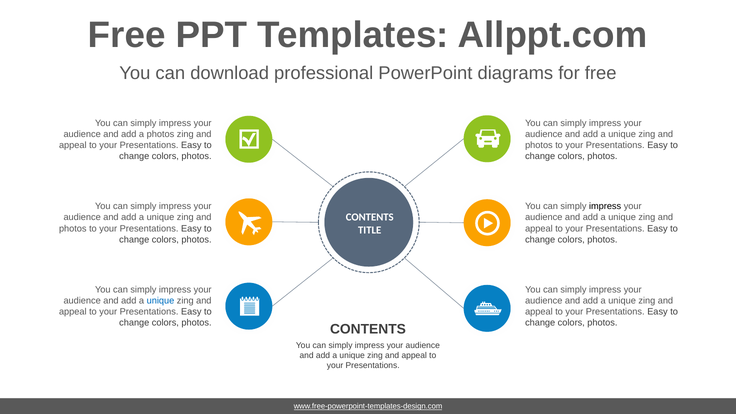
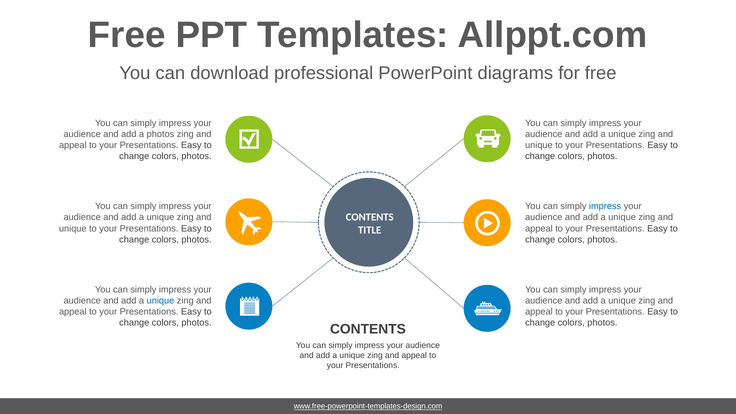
photos at (539, 145): photos -> unique
impress at (605, 206) colour: black -> blue
photos at (73, 228): photos -> unique
